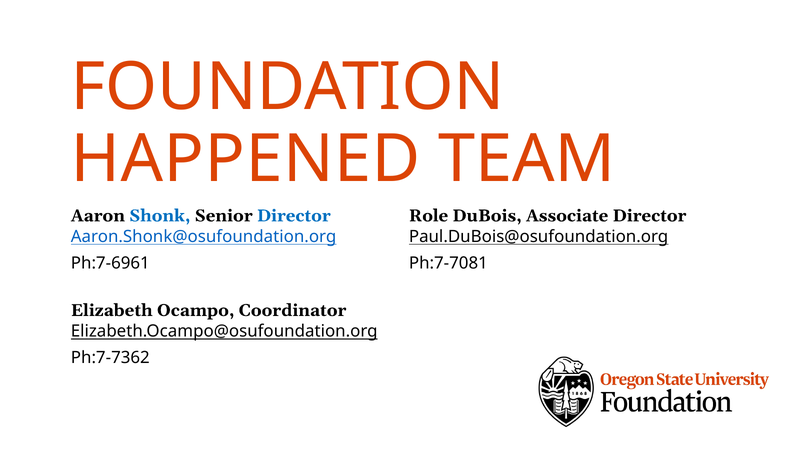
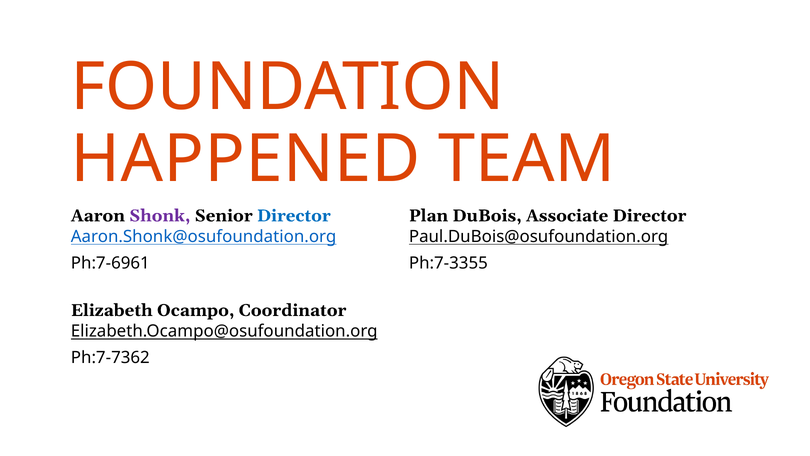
Shonk colour: blue -> purple
Role: Role -> Plan
Ph:7-7081: Ph:7-7081 -> Ph:7-3355
